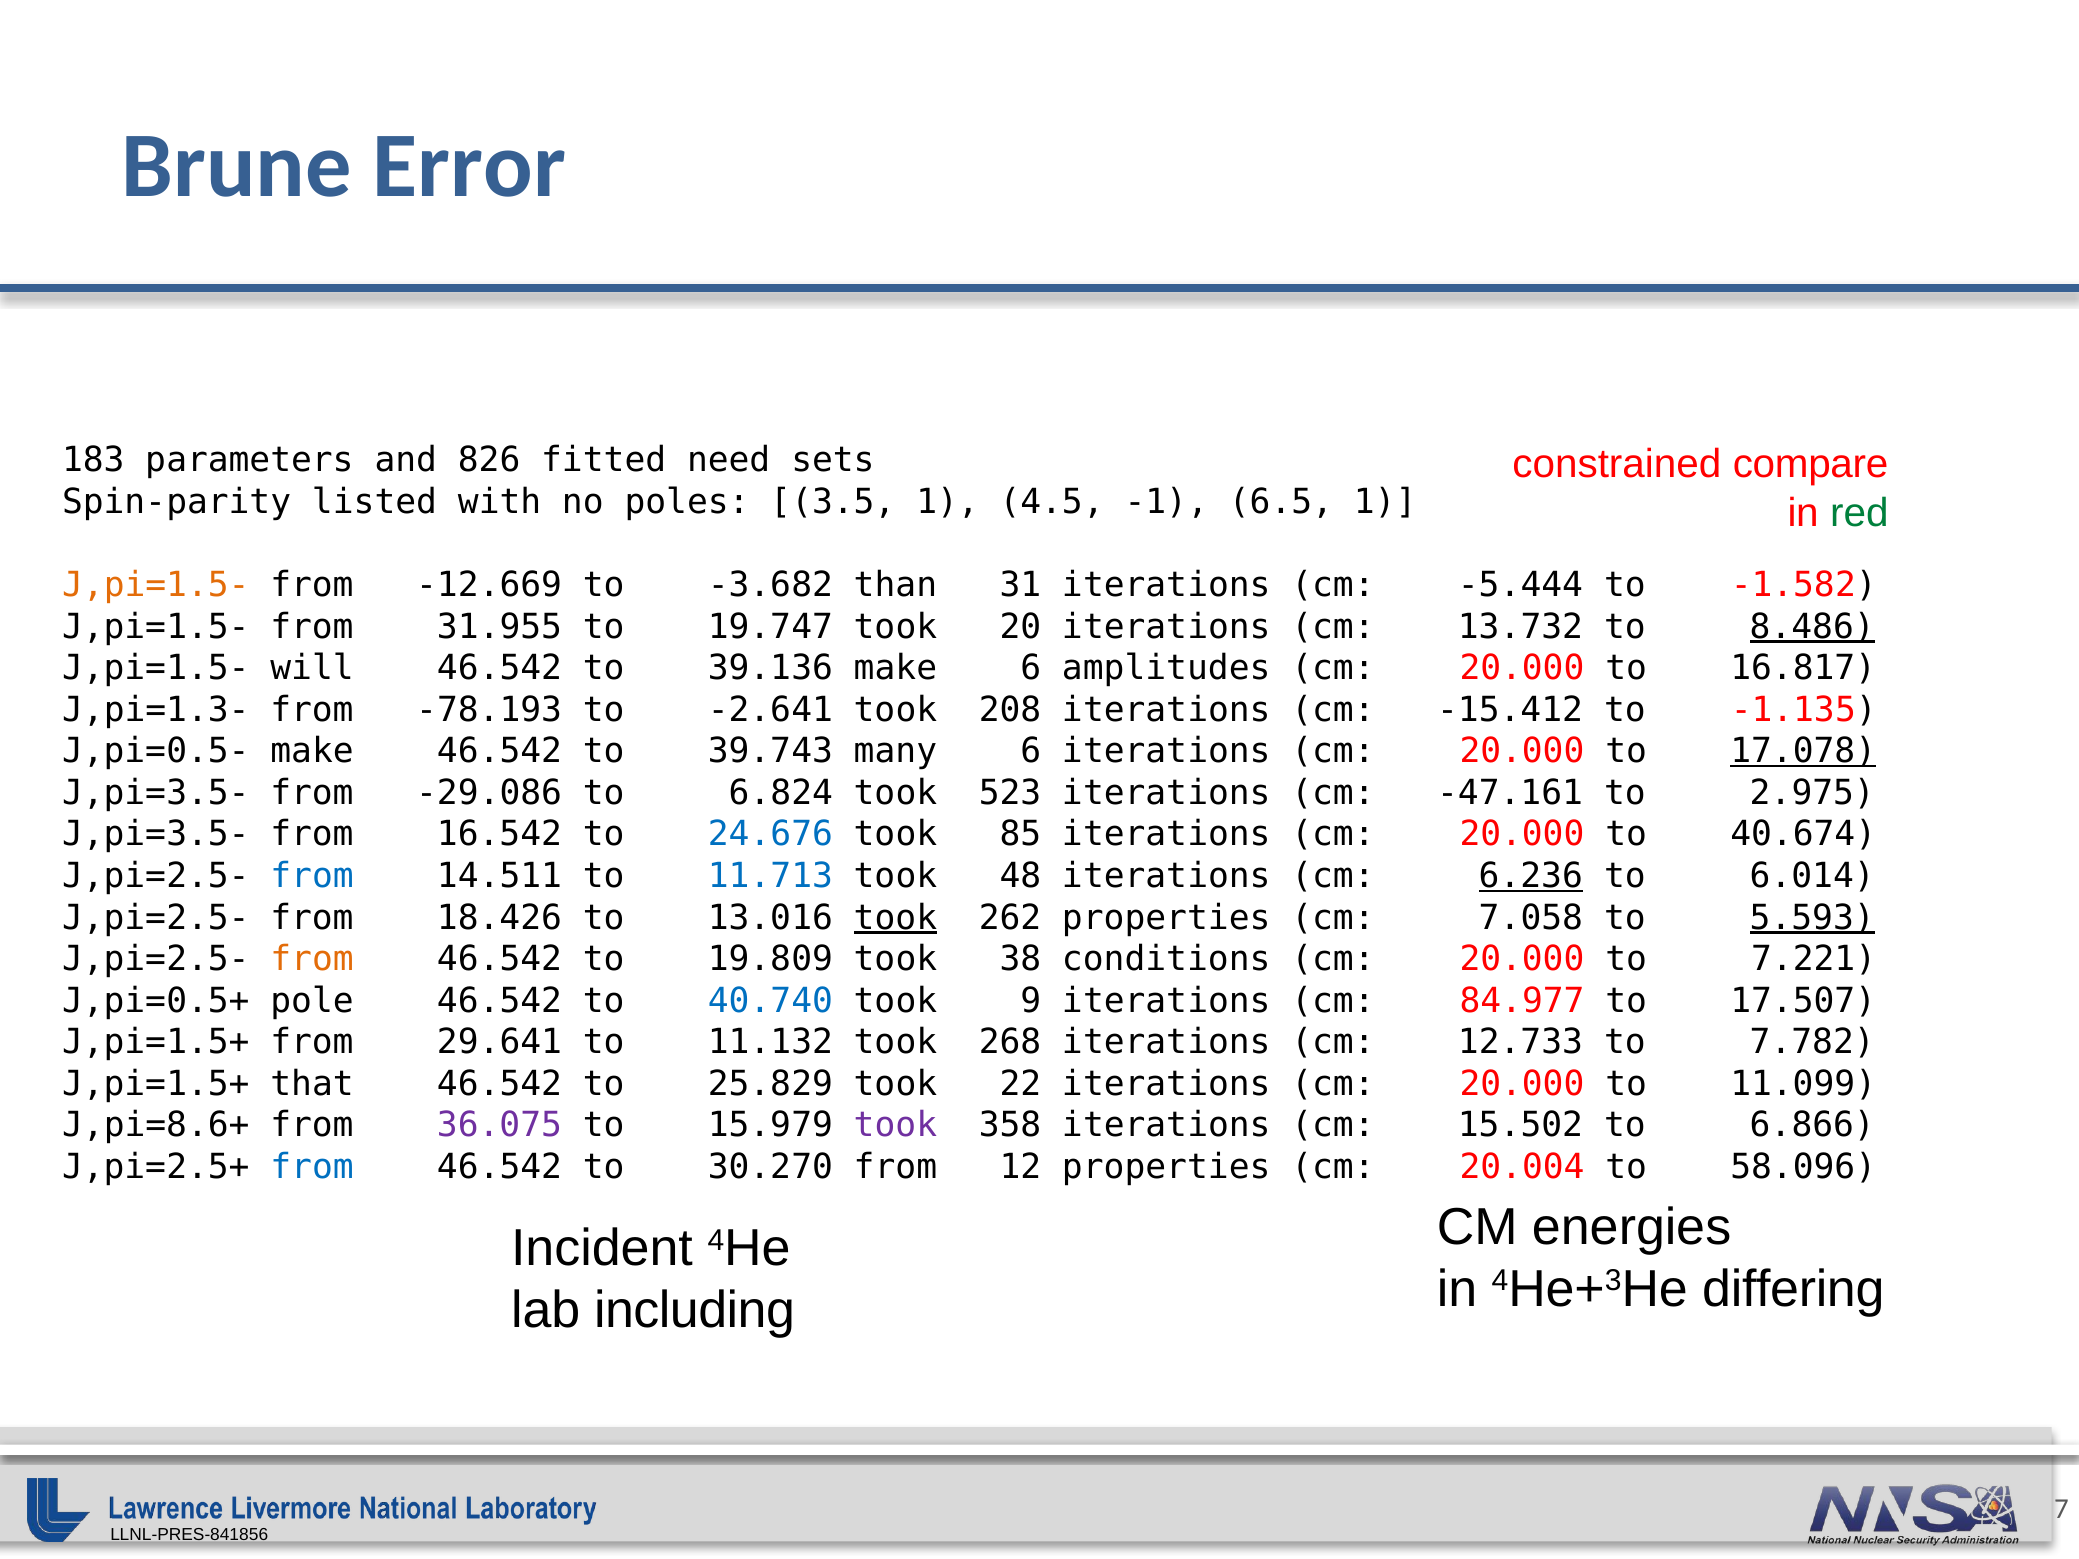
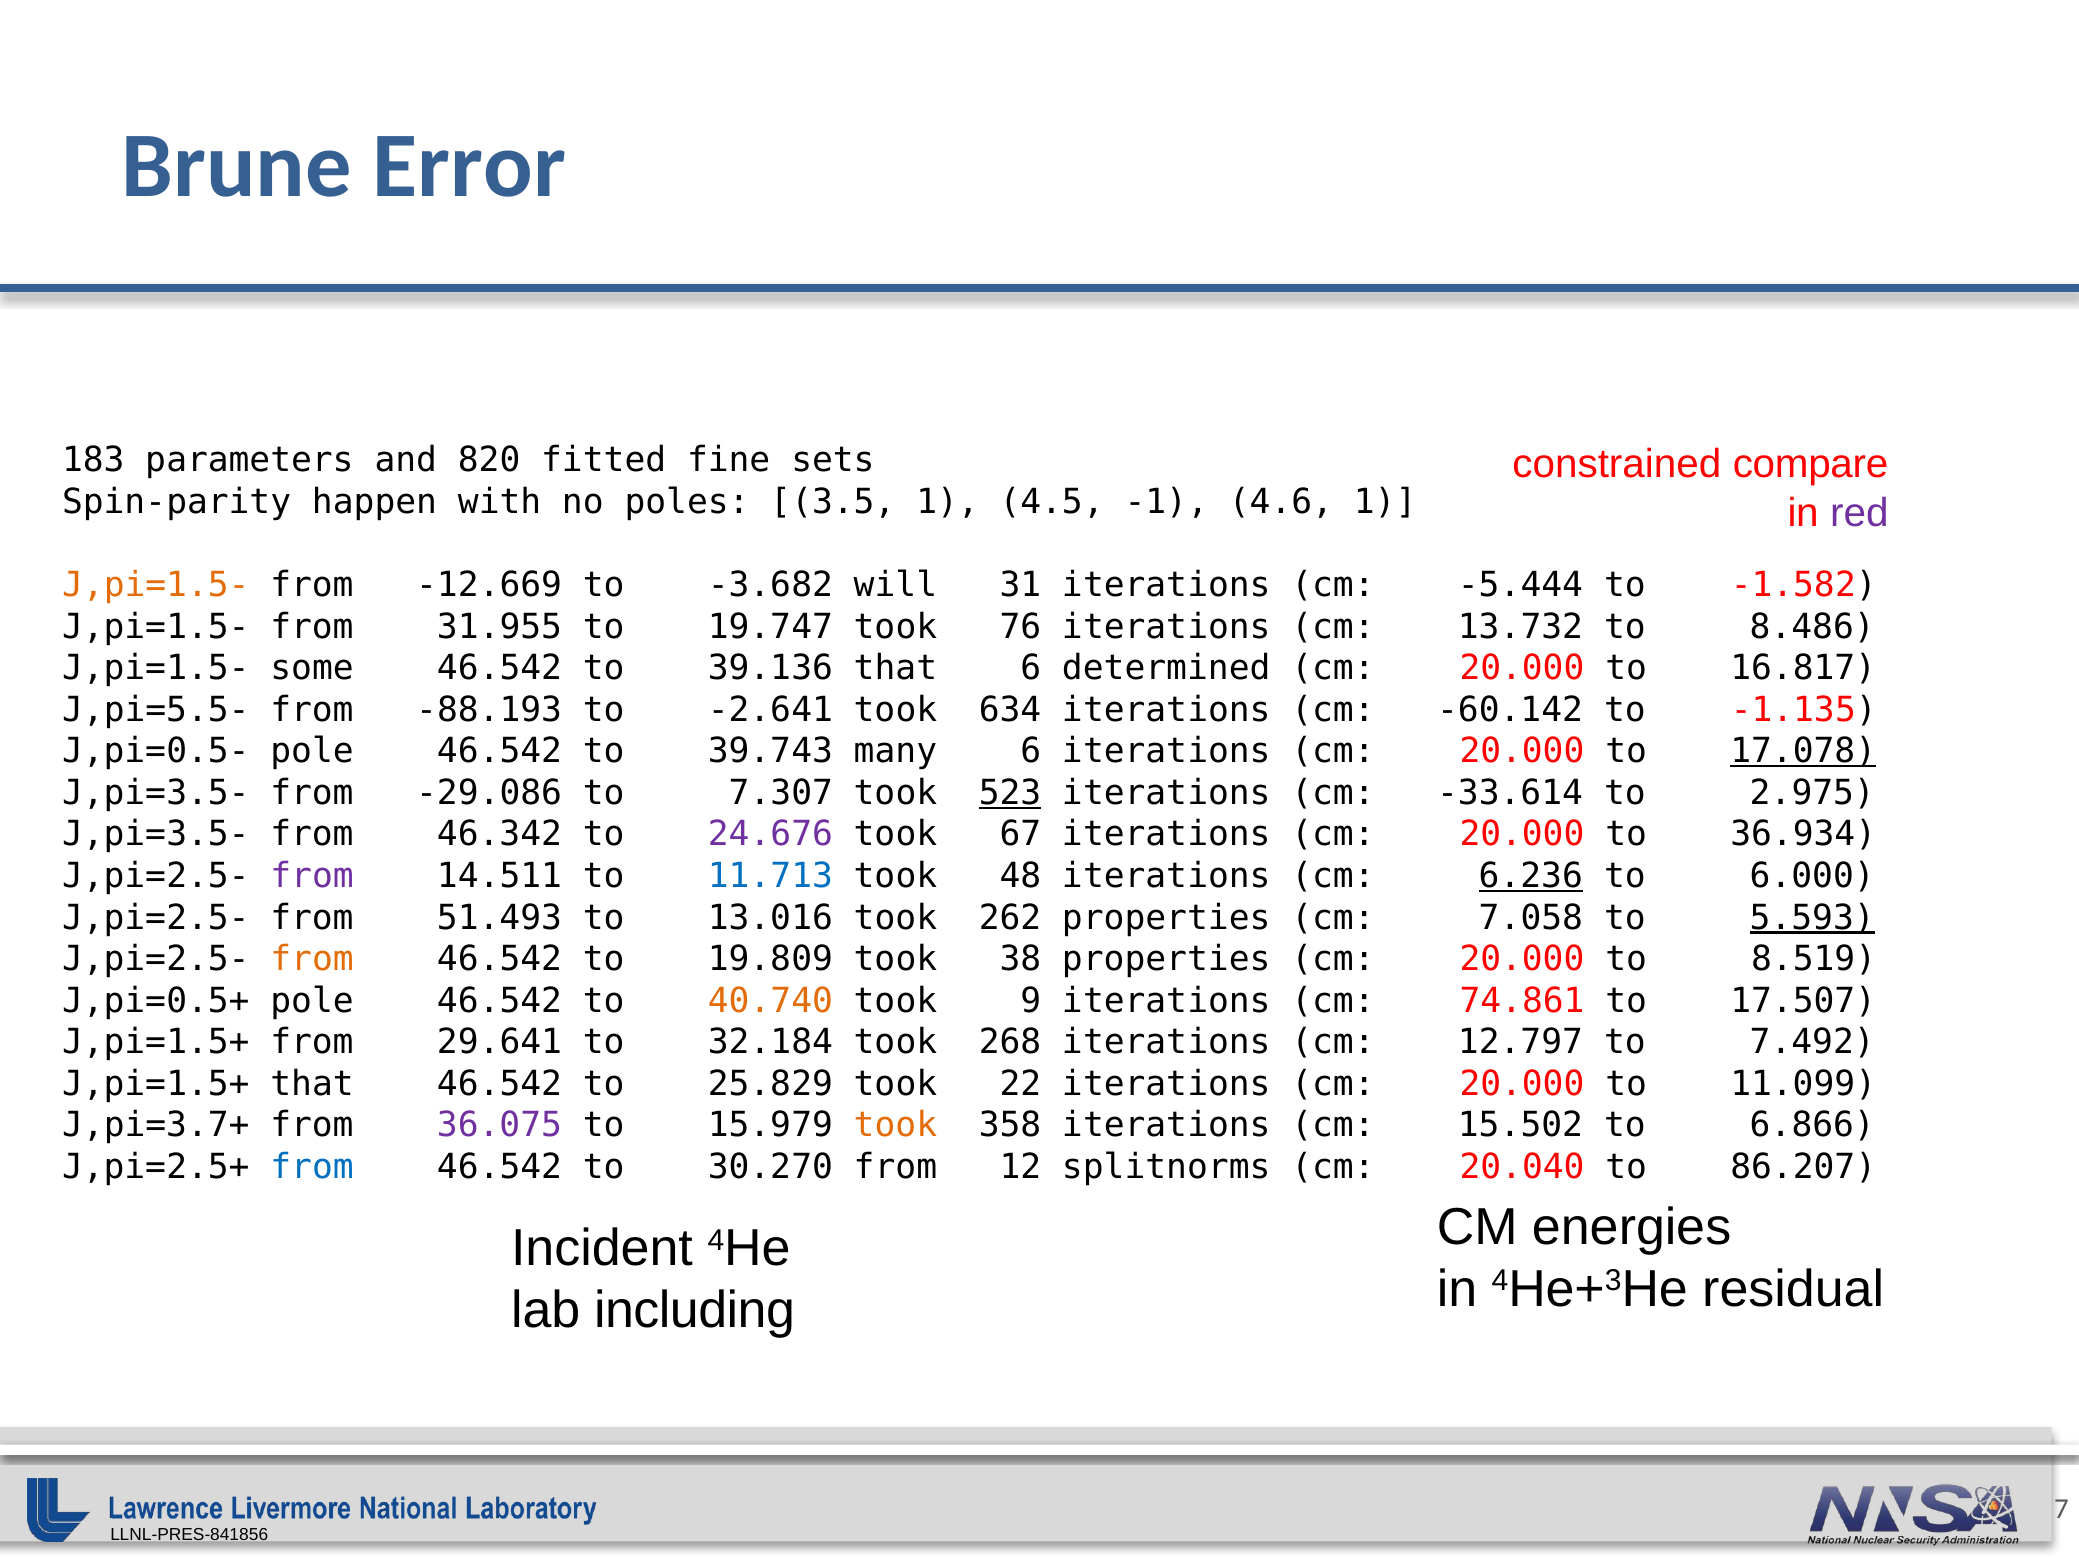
826: 826 -> 820
need: need -> fine
listed: listed -> happen
6.5: 6.5 -> 4.6
red colour: green -> purple
than: than -> will
20: 20 -> 76
8.486 underline: present -> none
will: will -> some
39.136 make: make -> that
amplitudes: amplitudes -> determined
J,pi=1.3-: J,pi=1.3- -> J,pi=5.5-
-78.193: -78.193 -> -88.193
208: 208 -> 634
-15.412: -15.412 -> -60.142
J,pi=0.5- make: make -> pole
6.824: 6.824 -> 7.307
523 underline: none -> present
-47.161: -47.161 -> -33.614
16.542: 16.542 -> 46.342
24.676 colour: blue -> purple
85: 85 -> 67
40.674: 40.674 -> 36.934
from at (312, 876) colour: blue -> purple
6.014: 6.014 -> 6.000
18.426: 18.426 -> 51.493
took at (895, 918) underline: present -> none
38 conditions: conditions -> properties
7.221: 7.221 -> 8.519
40.740 colour: blue -> orange
84.977: 84.977 -> 74.861
11.132: 11.132 -> 32.184
12.733: 12.733 -> 12.797
7.782: 7.782 -> 7.492
J,pi=8.6+: J,pi=8.6+ -> J,pi=3.7+
took at (895, 1126) colour: purple -> orange
12 properties: properties -> splitnorms
20.004: 20.004 -> 20.040
58.096: 58.096 -> 86.207
differing: differing -> residual
